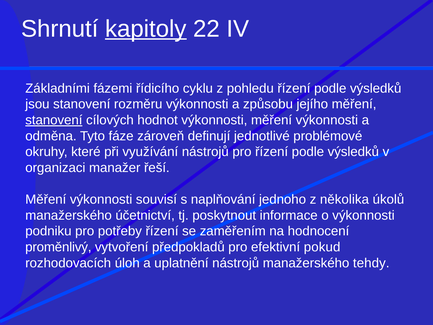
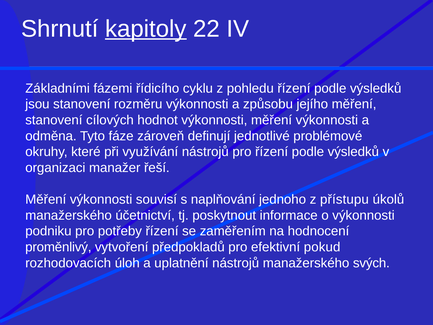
stanovení at (54, 120) underline: present -> none
několika: několika -> přístupu
tehdy: tehdy -> svých
